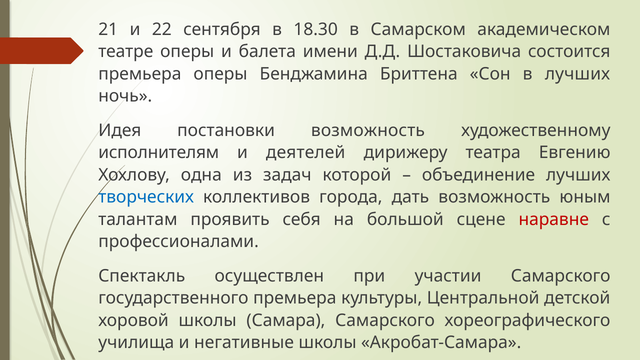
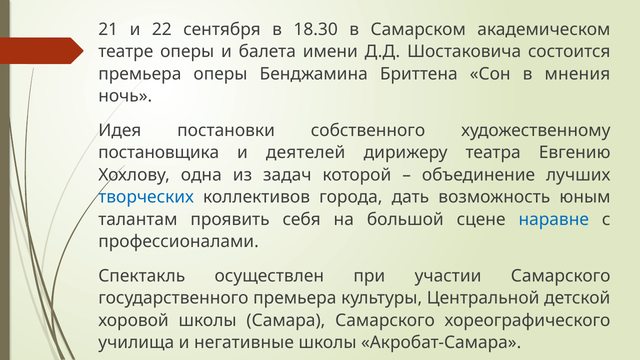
в лучших: лучших -> мнения
постановки возможность: возможность -> собственного
исполнителям: исполнителям -> постановщика
наравне colour: red -> blue
